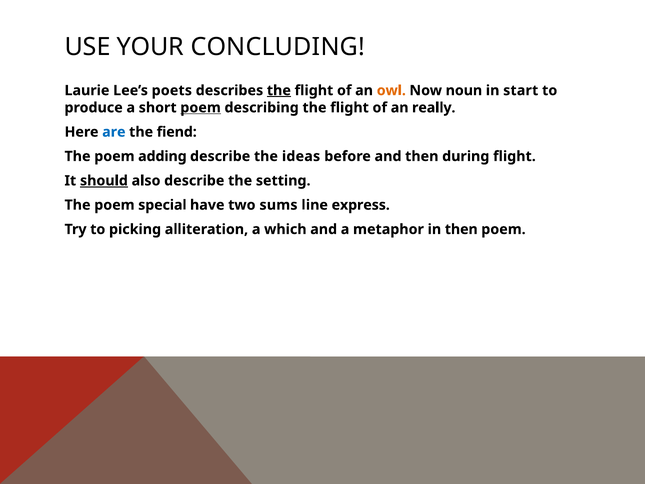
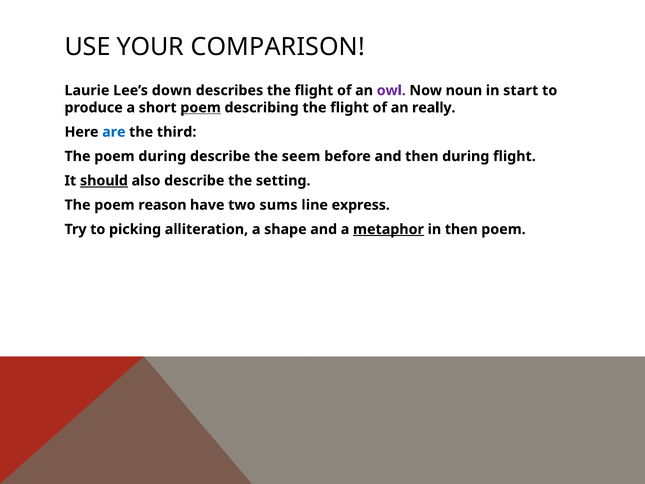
CONCLUDING: CONCLUDING -> COMPARISON
poets: poets -> down
the at (279, 90) underline: present -> none
owl colour: orange -> purple
fiend: fiend -> third
poem adding: adding -> during
ideas: ideas -> seem
special: special -> reason
which: which -> shape
metaphor underline: none -> present
